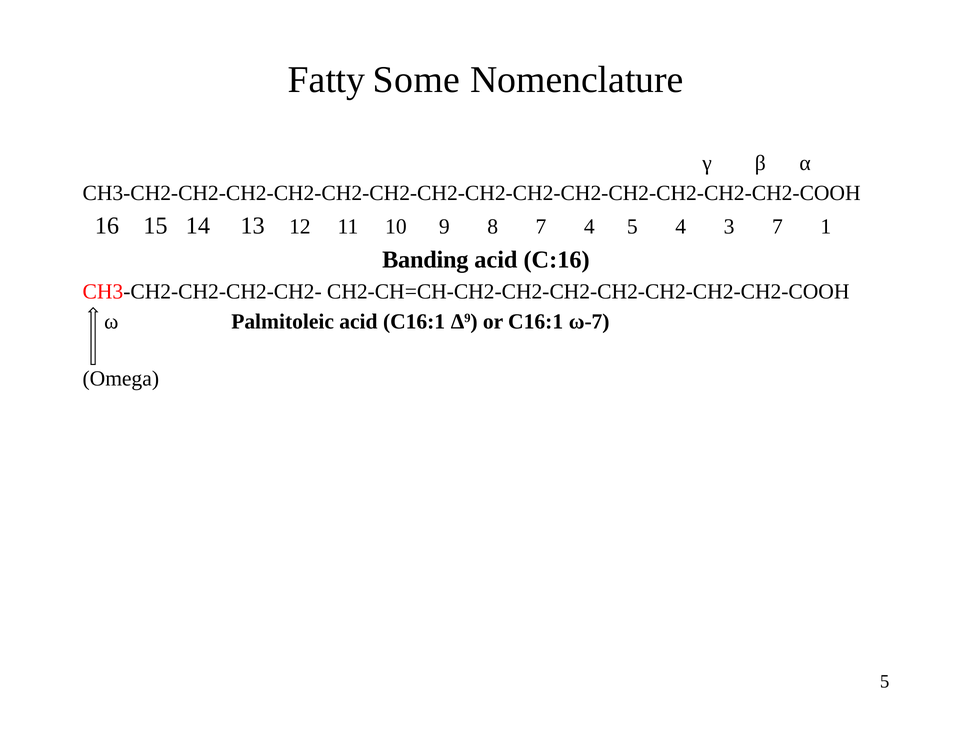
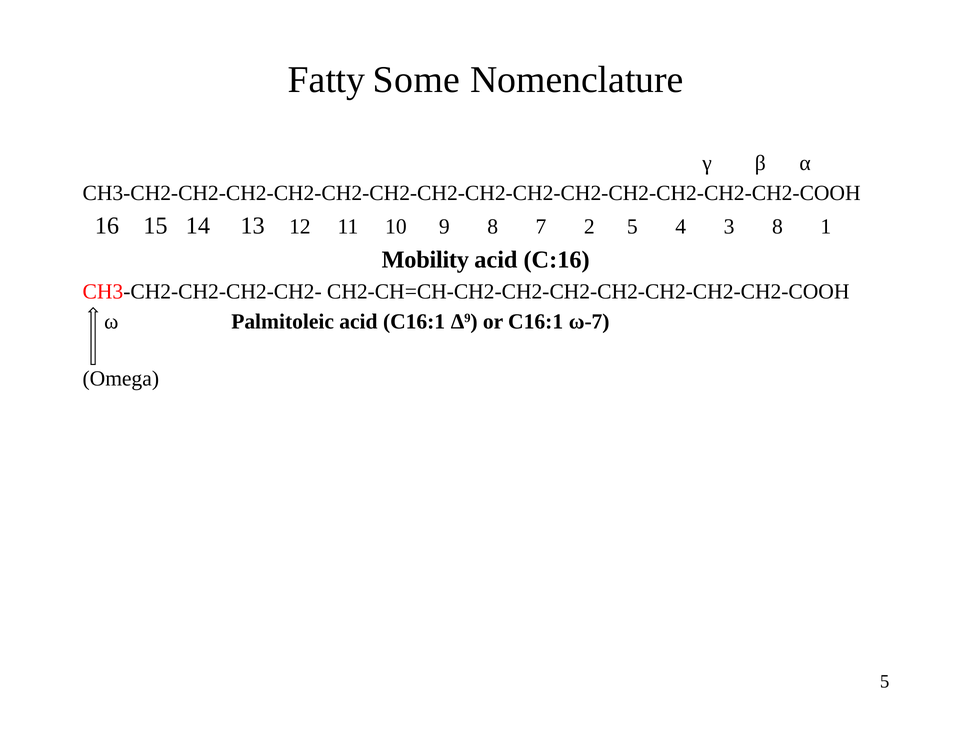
7 4: 4 -> 2
3 7: 7 -> 8
Banding: Banding -> Mobility
